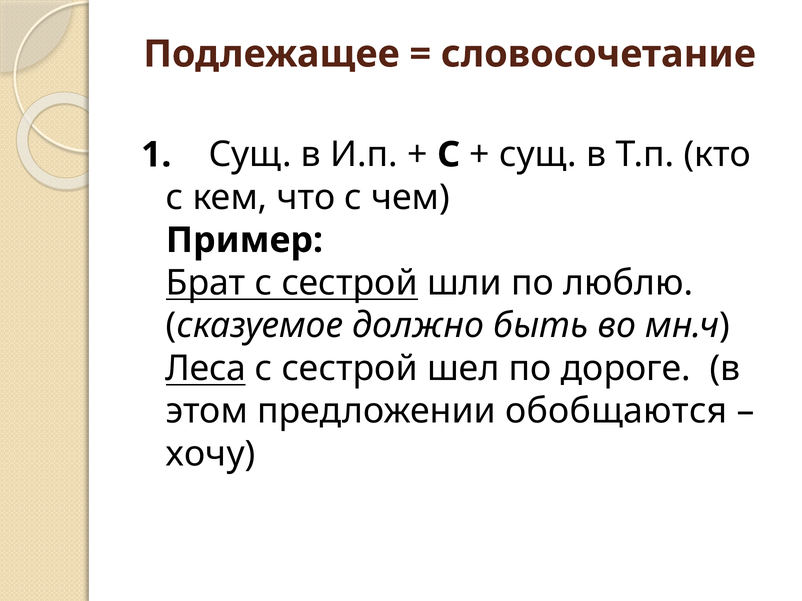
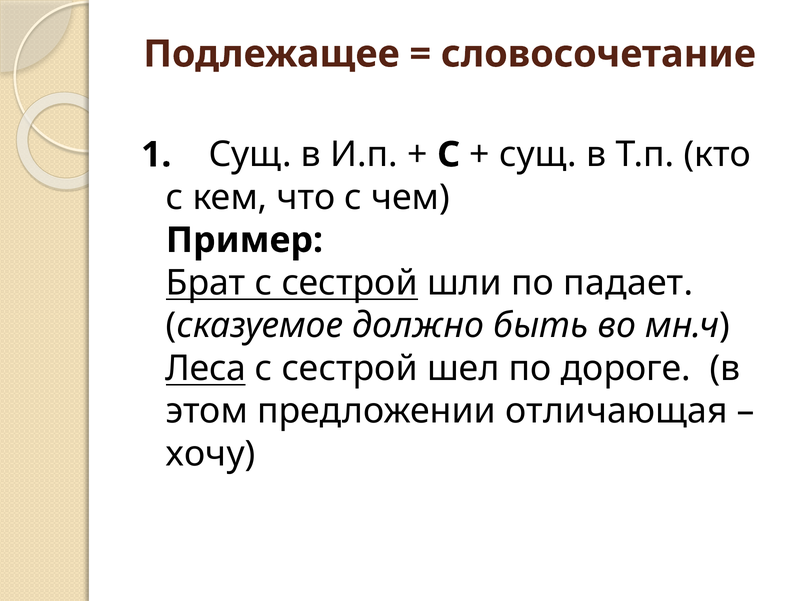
люблю: люблю -> падает
обобщаются: обобщаются -> отличающая
